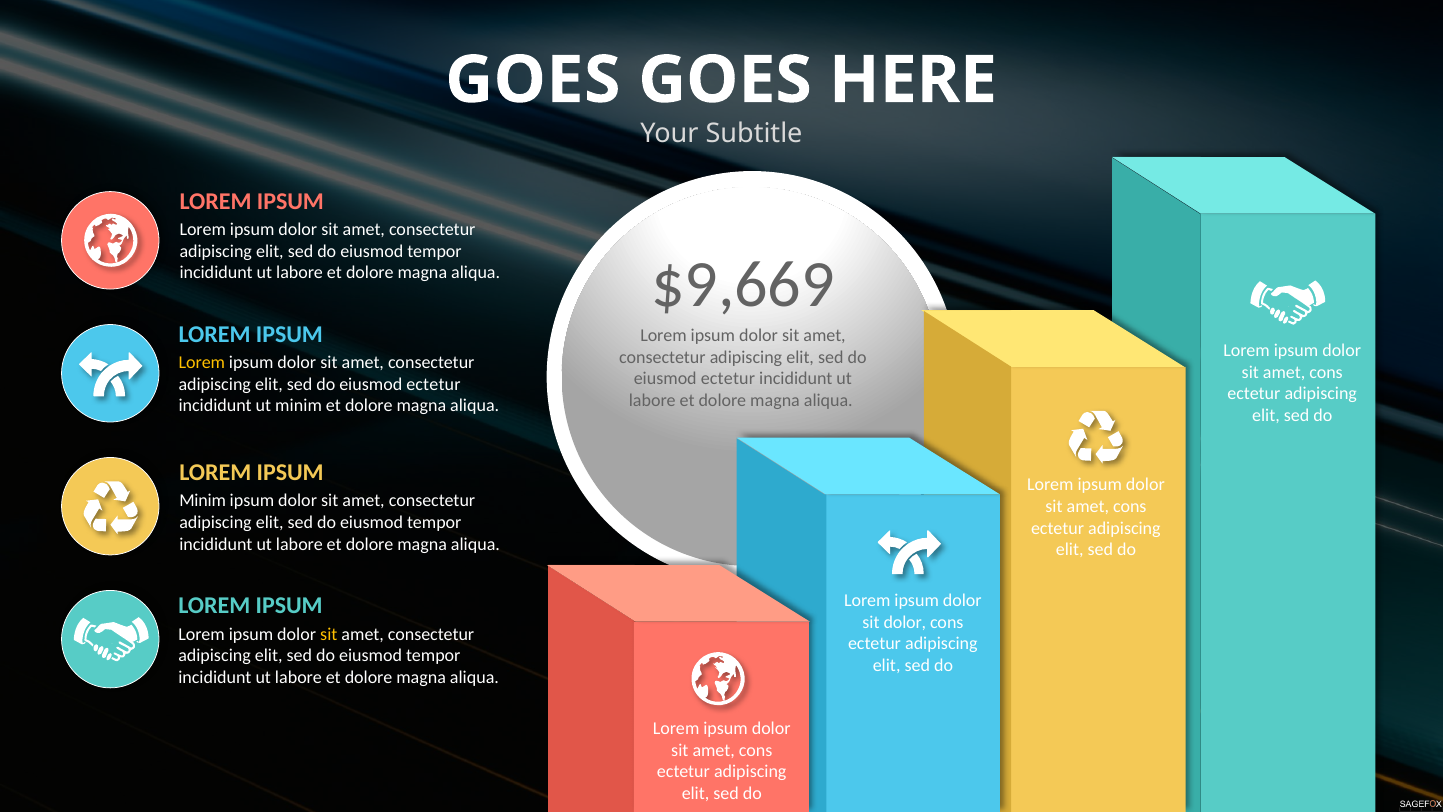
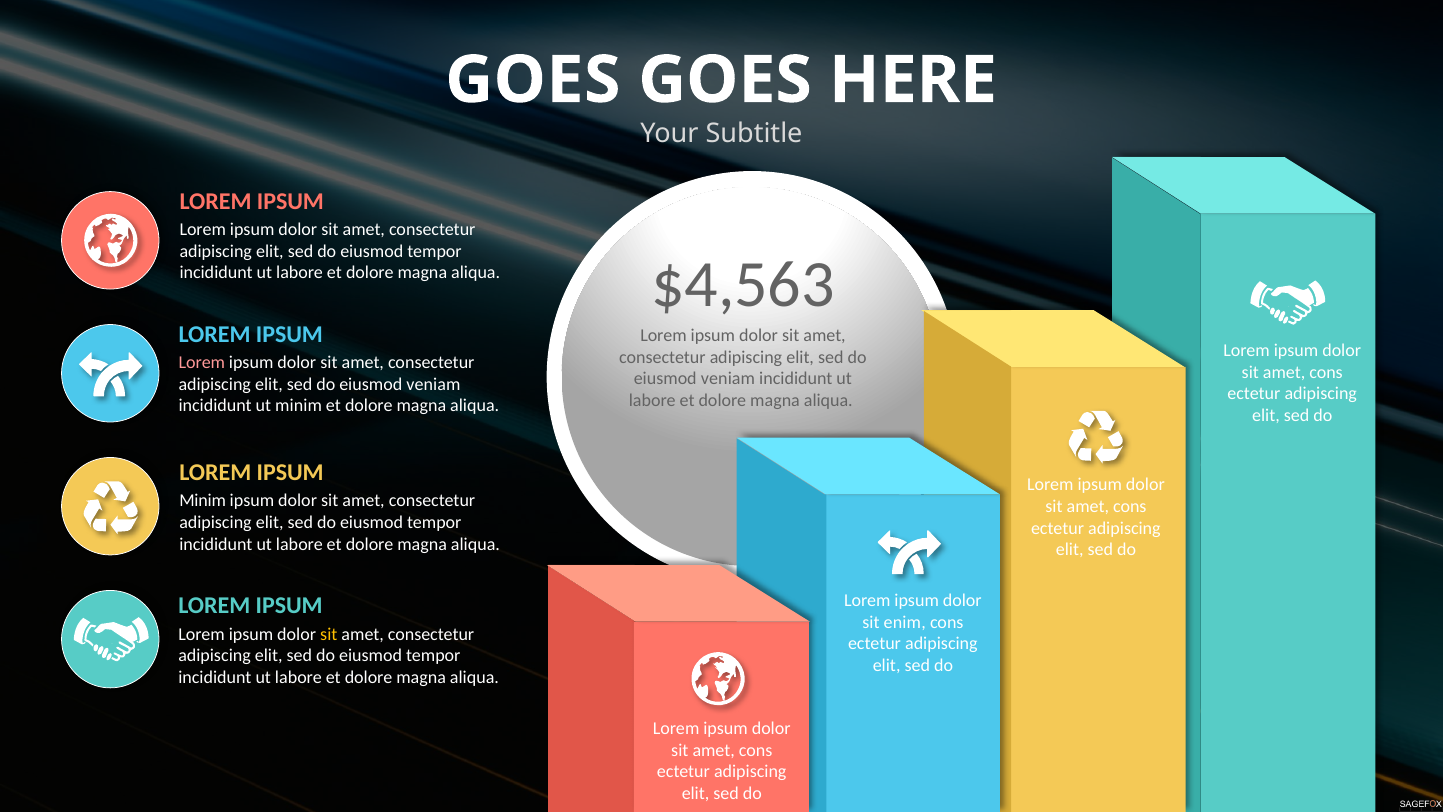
$9,669: $9,669 -> $4,563
Lorem at (202, 363) colour: yellow -> pink
ectetur at (728, 379): ectetur -> veniam
ectetur at (433, 384): ectetur -> veniam
sit dolor: dolor -> enim
